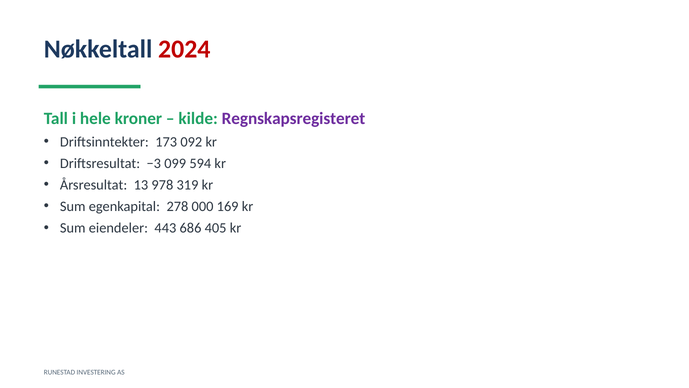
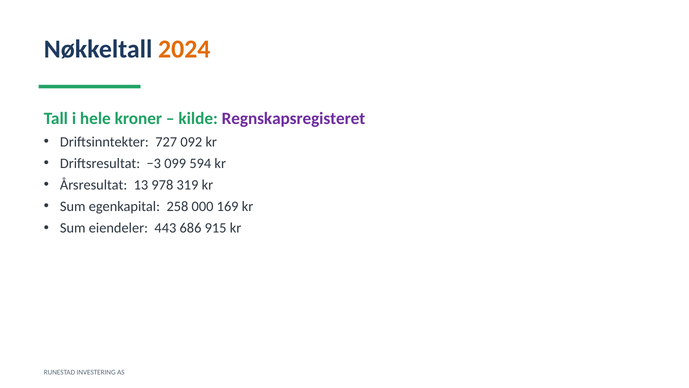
2024 colour: red -> orange
173: 173 -> 727
278: 278 -> 258
405: 405 -> 915
